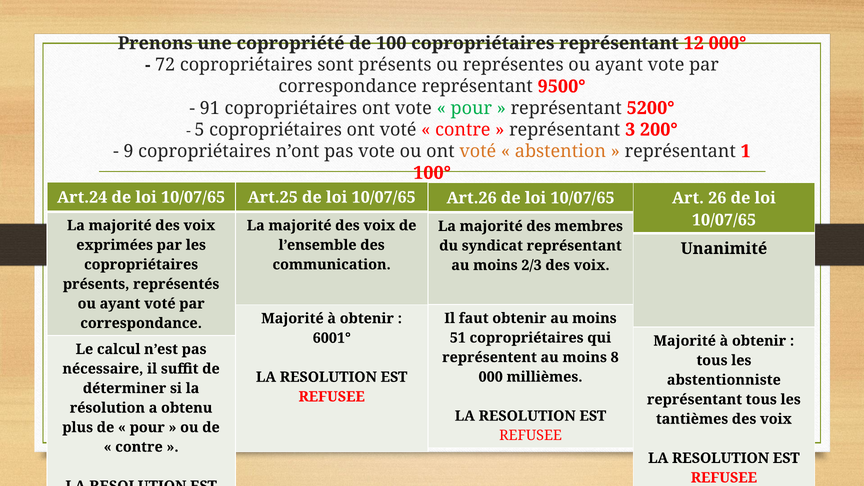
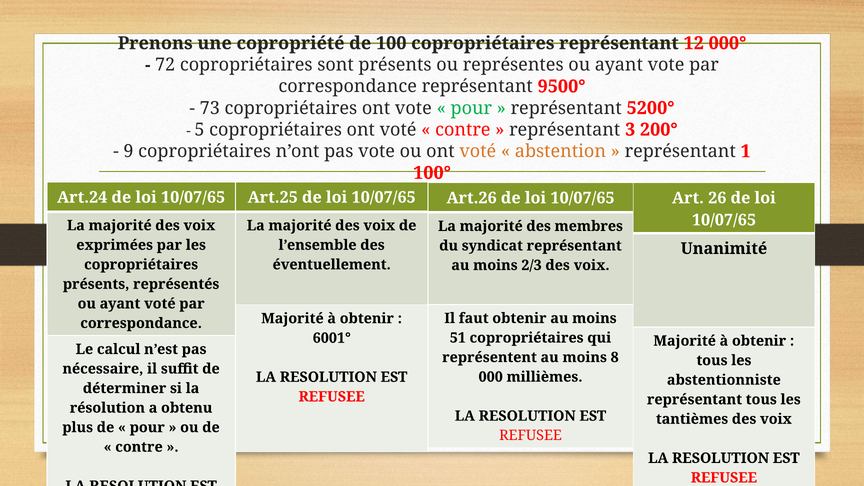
91: 91 -> 73
communication: communication -> éventuellement
